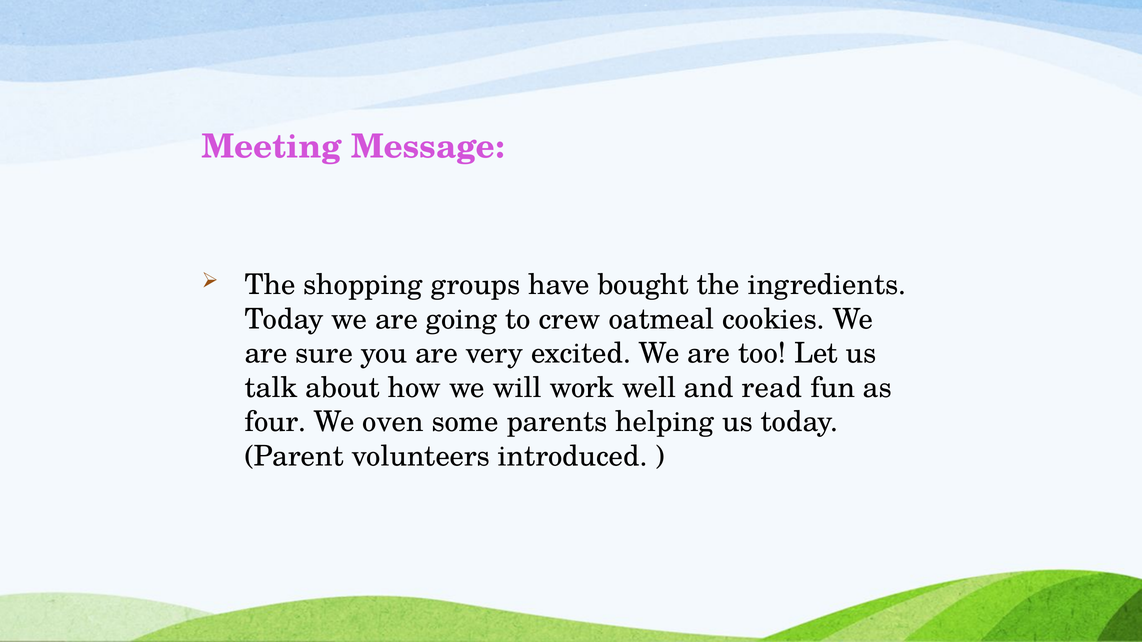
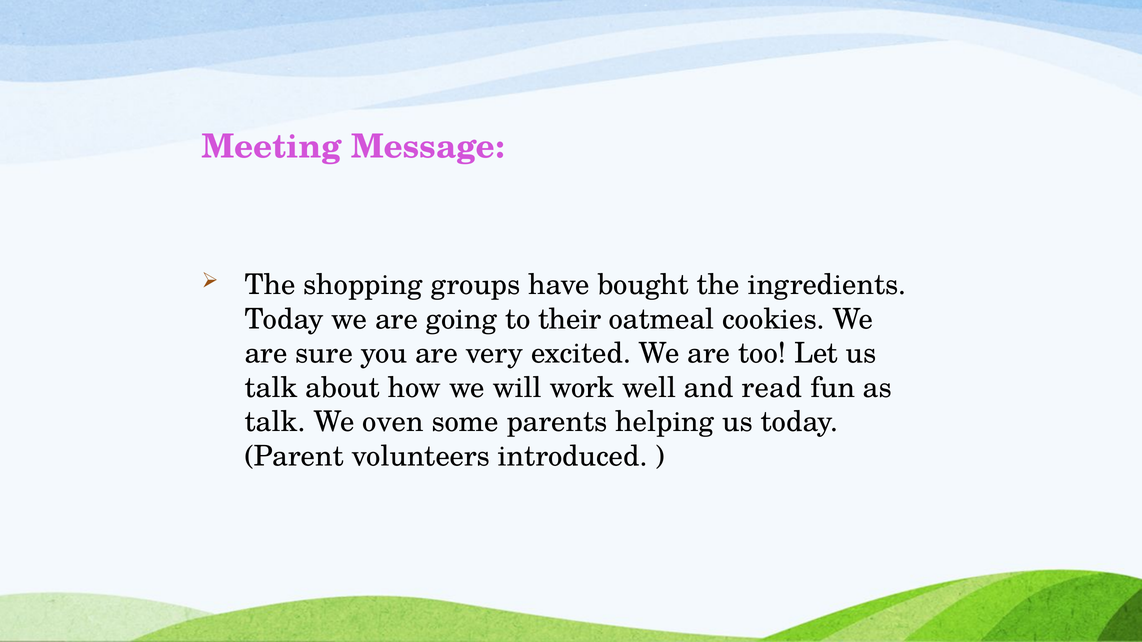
crew: crew -> their
four at (275, 422): four -> talk
